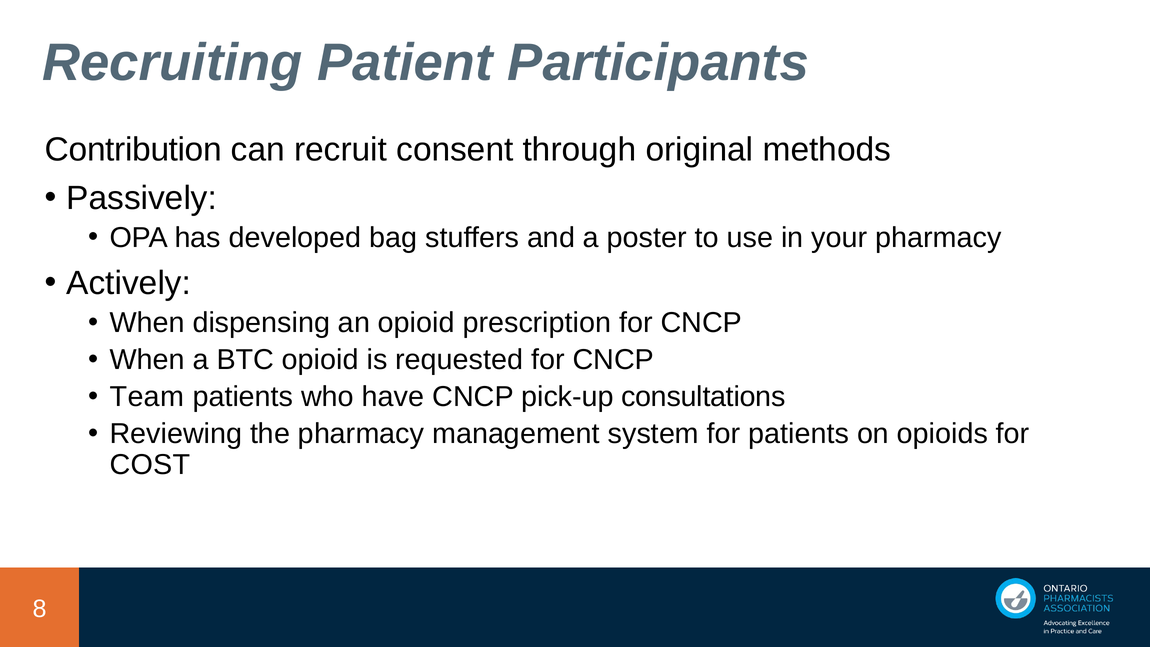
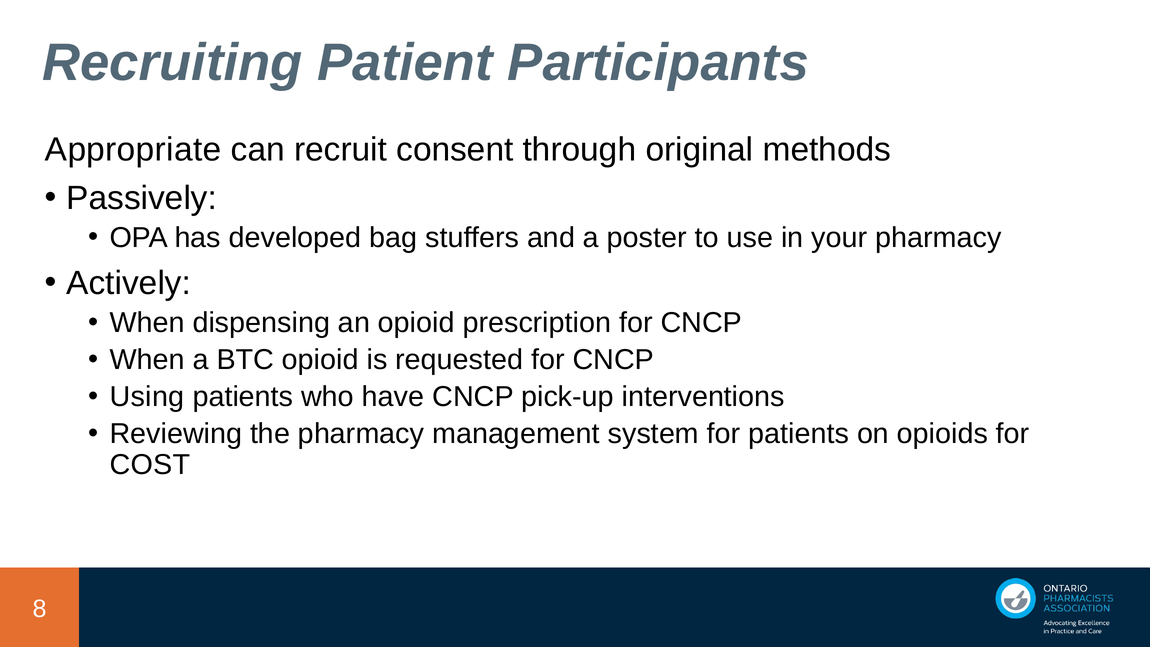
Contribution: Contribution -> Appropriate
Team: Team -> Using
consultations: consultations -> interventions
